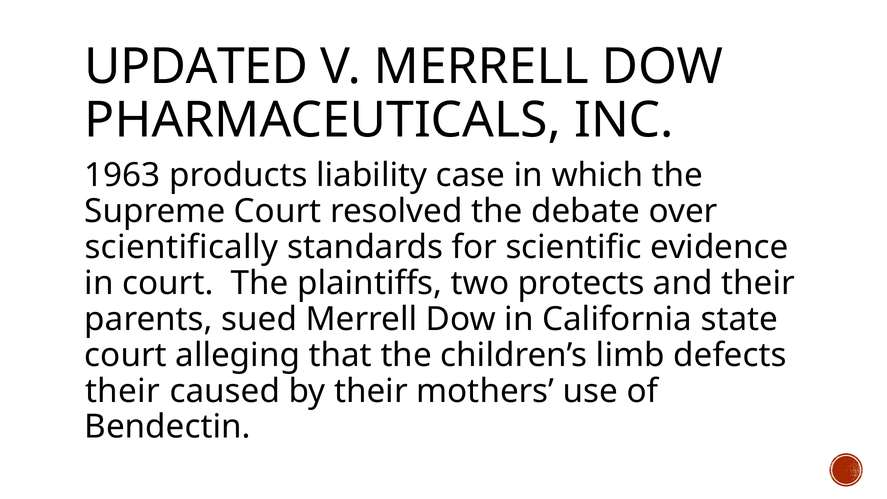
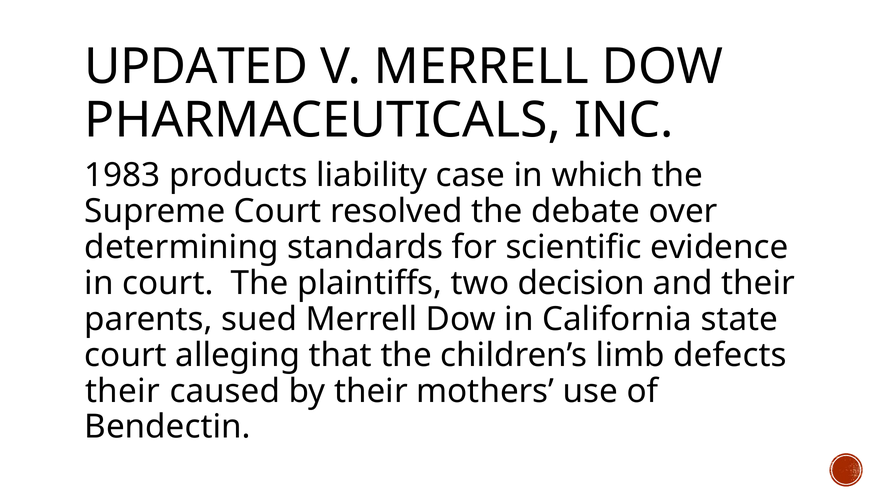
1963: 1963 -> 1983
scientifically: scientifically -> determining
protects: protects -> decision
